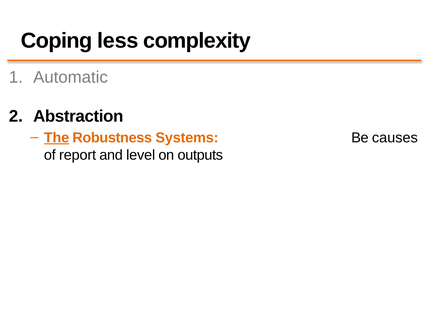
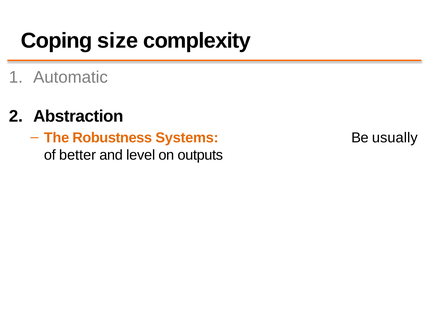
less: less -> size
The underline: present -> none
causes: causes -> usually
report: report -> better
